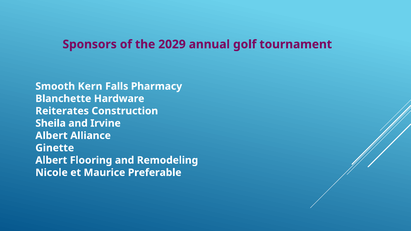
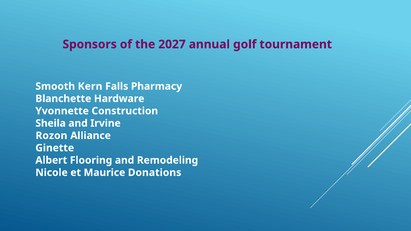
2029: 2029 -> 2027
Reiterates: Reiterates -> Yvonnette
Albert at (51, 136): Albert -> Rozon
Preferable: Preferable -> Donations
